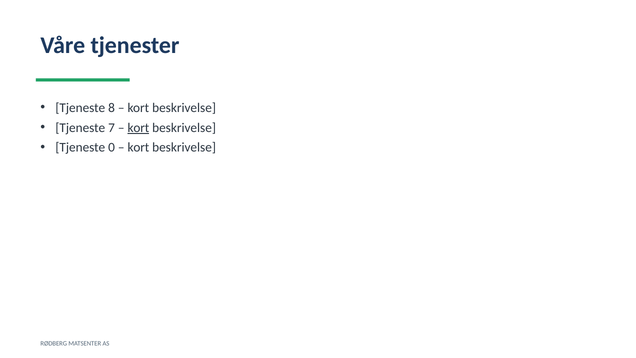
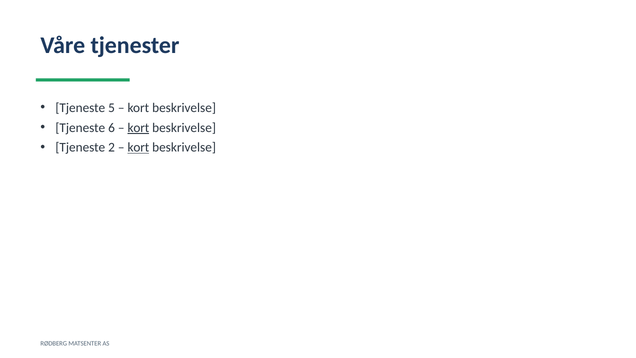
8: 8 -> 5
7: 7 -> 6
0: 0 -> 2
kort at (138, 147) underline: none -> present
